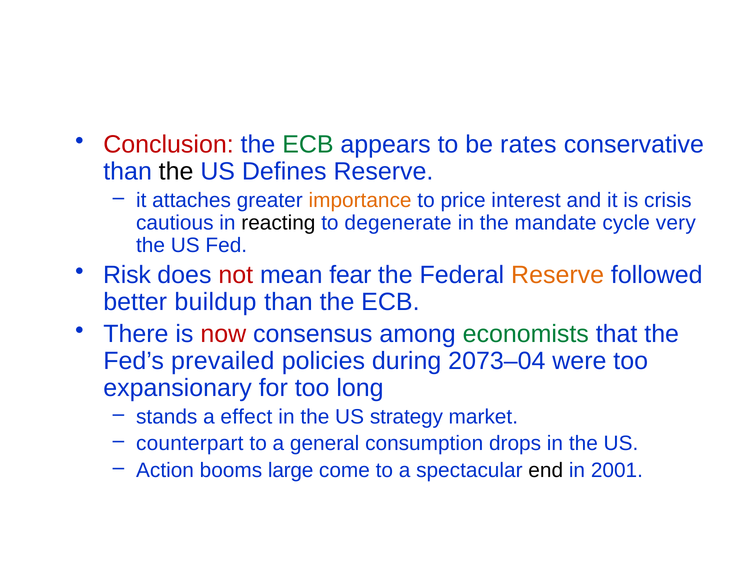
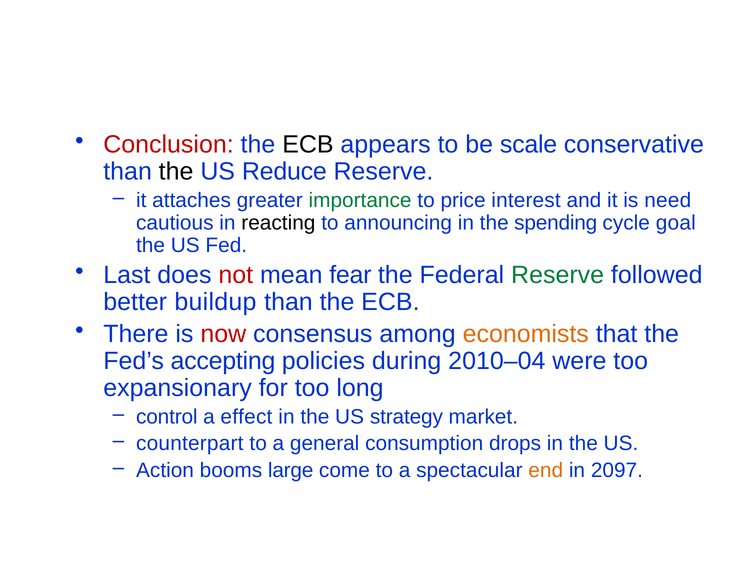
ECB at (308, 145) colour: green -> black
rates: rates -> scale
Defines: Defines -> Reduce
importance colour: orange -> green
crisis: crisis -> need
degenerate: degenerate -> announcing
mandate: mandate -> spending
very: very -> goal
Risk: Risk -> Last
Reserve at (558, 275) colour: orange -> green
economists colour: green -> orange
prevailed: prevailed -> accepting
2073–04: 2073–04 -> 2010–04
stands: stands -> control
end colour: black -> orange
2001: 2001 -> 2097
